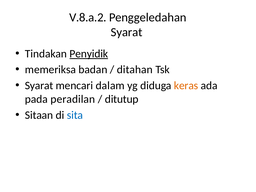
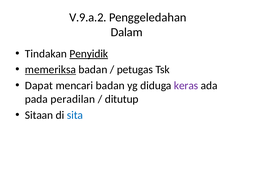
V.8.a.2: V.8.a.2 -> V.9.a.2
Syarat at (127, 32): Syarat -> Dalam
memeriksa underline: none -> present
ditahan: ditahan -> petugas
Syarat at (39, 86): Syarat -> Dapat
mencari dalam: dalam -> badan
keras colour: orange -> purple
